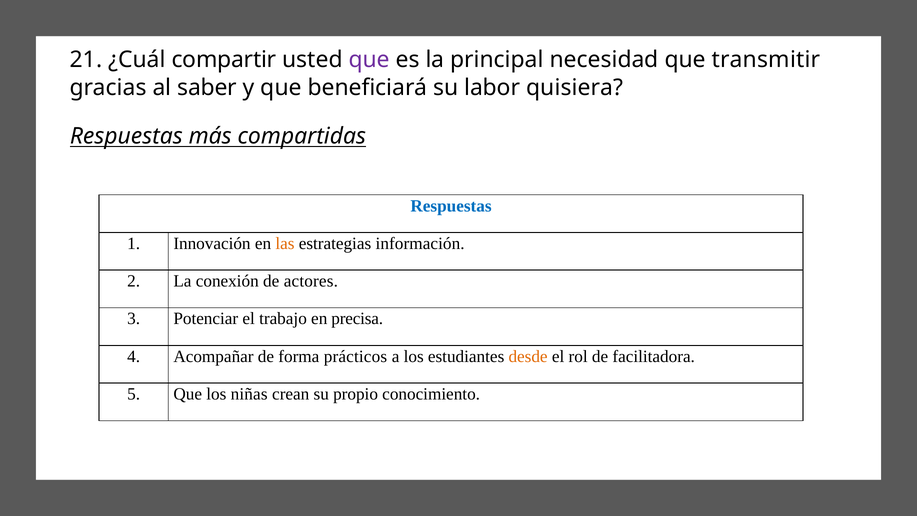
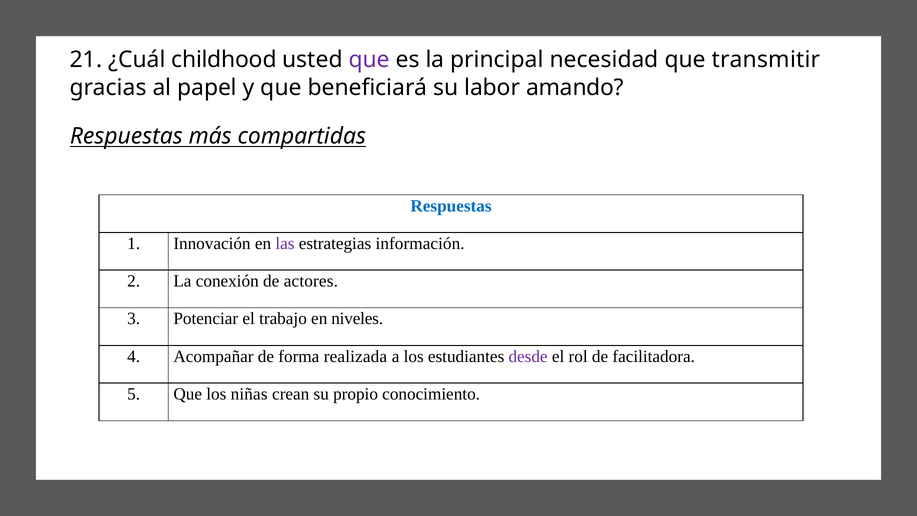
compartir: compartir -> childhood
saber: saber -> papel
quisiera: quisiera -> amando
las colour: orange -> purple
precisa: precisa -> niveles
prácticos: prácticos -> realizada
desde colour: orange -> purple
